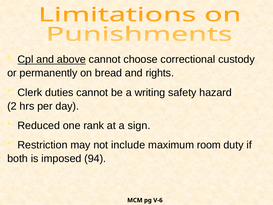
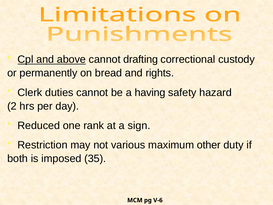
choose: choose -> drafting
writing: writing -> having
include: include -> various
room: room -> other
94: 94 -> 35
